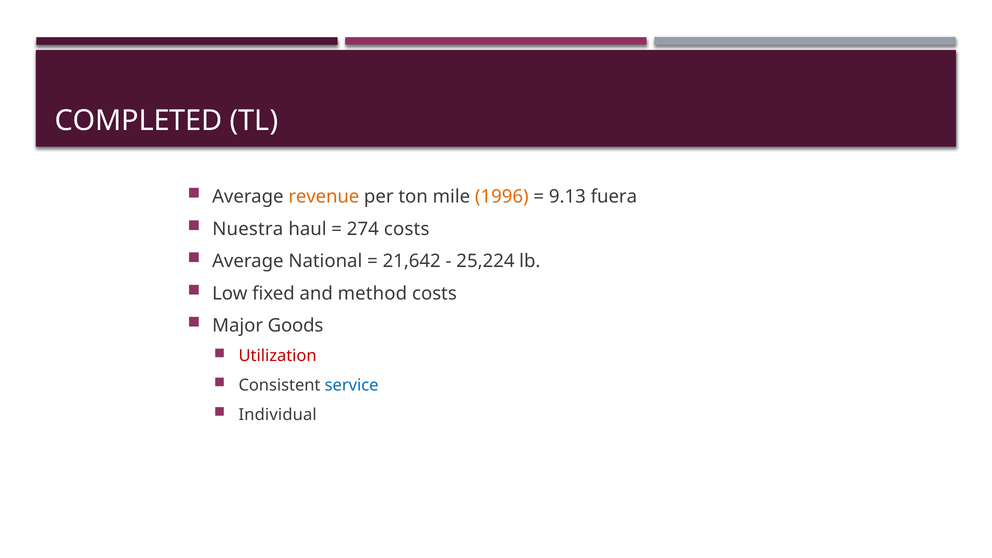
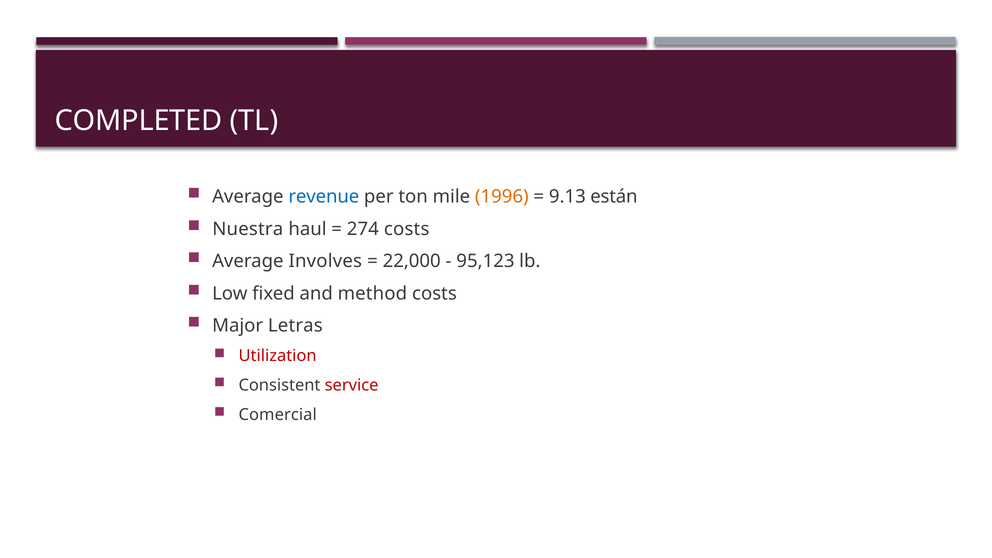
revenue colour: orange -> blue
fuera: fuera -> están
National: National -> Involves
21,642: 21,642 -> 22,000
25,224: 25,224 -> 95,123
Goods: Goods -> Letras
service colour: blue -> red
Individual: Individual -> Comercial
